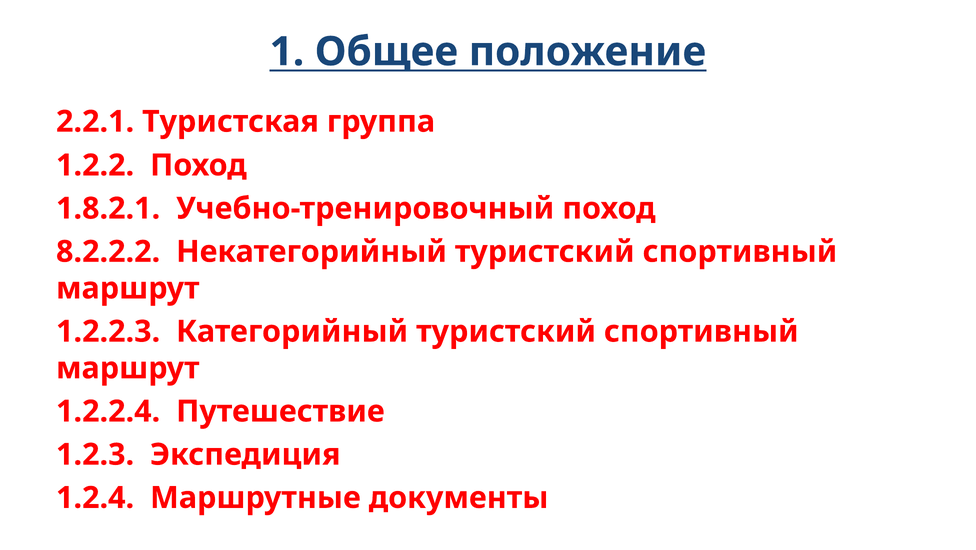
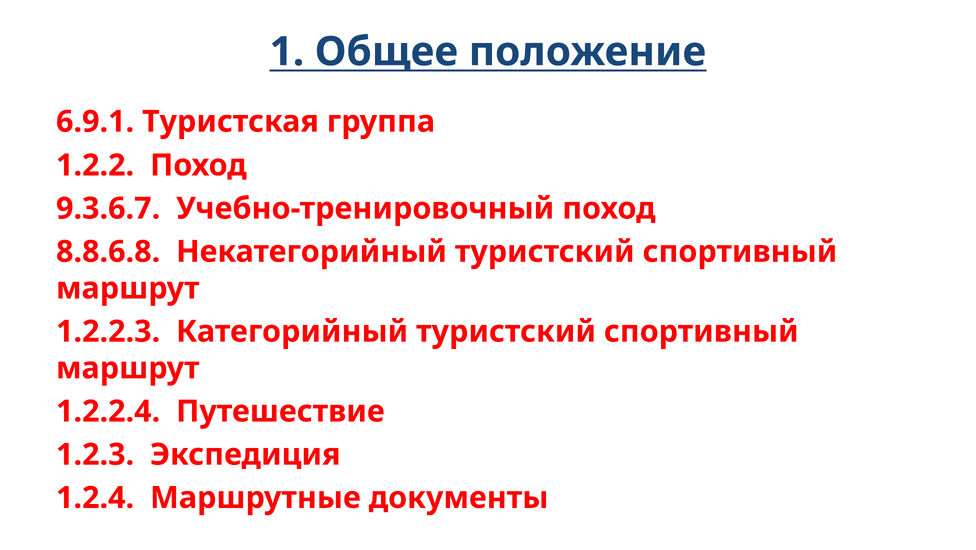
2.2.1: 2.2.1 -> 6.9.1
1.8.2.1: 1.8.2.1 -> 9.3.6.7
8.2.2.2: 8.2.2.2 -> 8.8.6.8
